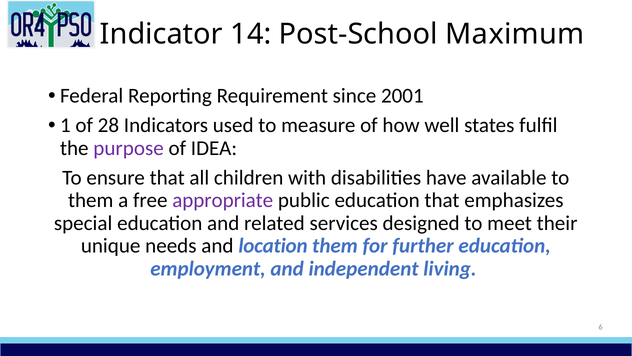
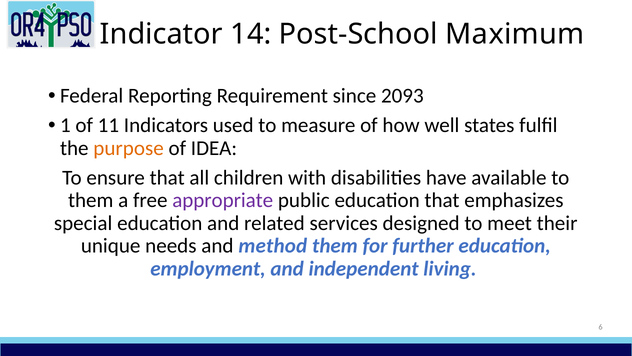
2001: 2001 -> 2093
28: 28 -> 11
purpose colour: purple -> orange
location: location -> method
